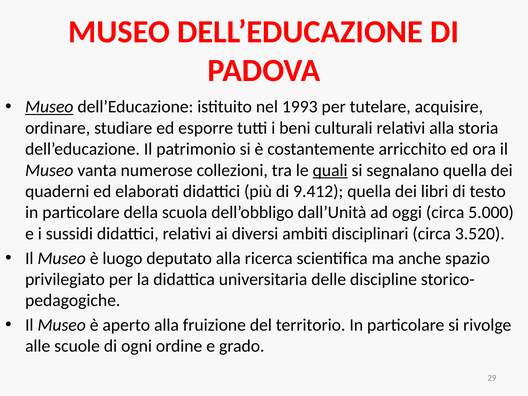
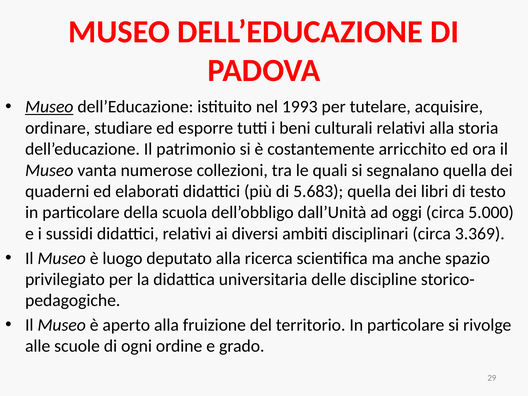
quali underline: present -> none
9.412: 9.412 -> 5.683
3.520: 3.520 -> 3.369
